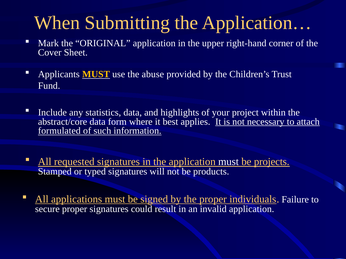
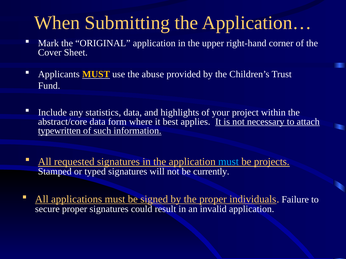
formulated: formulated -> typewritten
must at (228, 162) colour: white -> light blue
products: products -> currently
